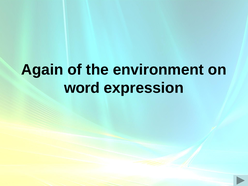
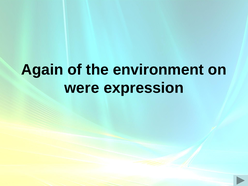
word: word -> were
